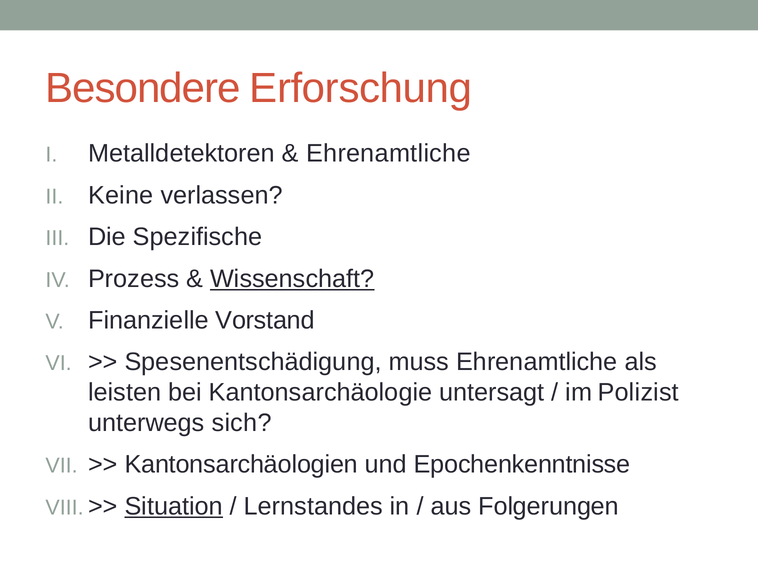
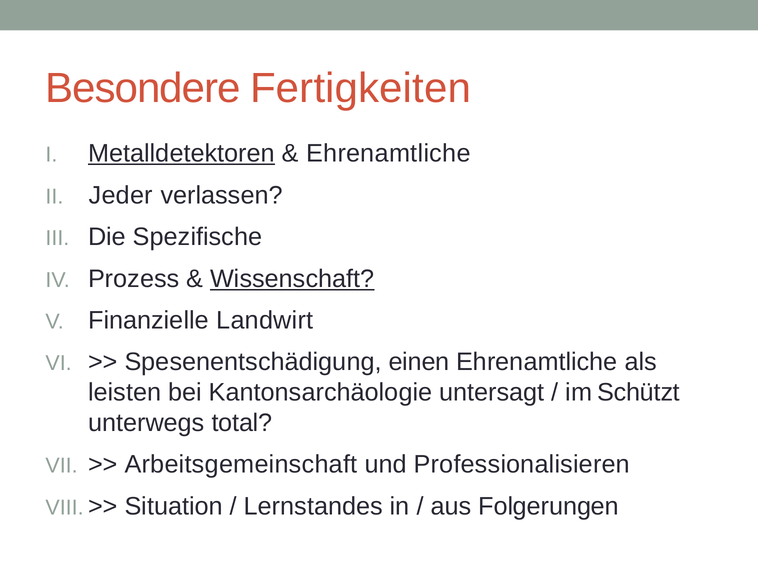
Erforschung: Erforschung -> Fertigkeiten
Metalldetektoren underline: none -> present
Keine: Keine -> Jeder
Vorstand: Vorstand -> Landwirt
muss: muss -> einen
Polizist: Polizist -> Schützt
sich: sich -> total
Kantonsarchäologien: Kantonsarchäologien -> Arbeitsgemeinschaft
Epochenkenntnisse: Epochenkenntnisse -> Professionalisieren
Situation underline: present -> none
